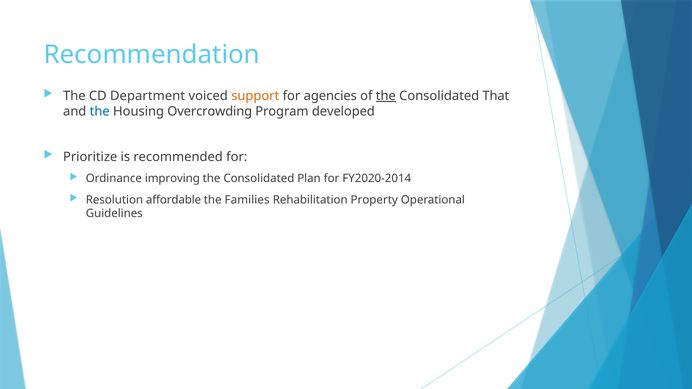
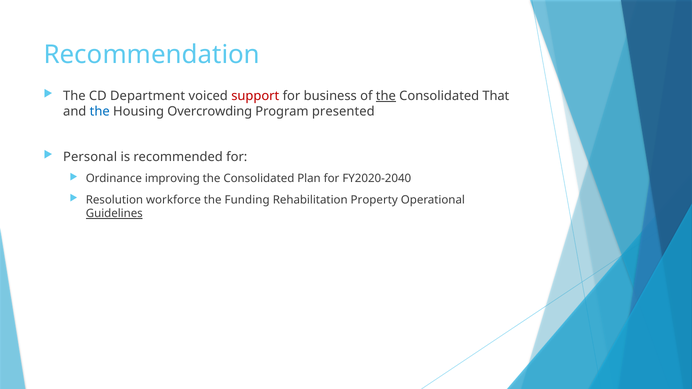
support colour: orange -> red
agencies: agencies -> business
developed: developed -> presented
Prioritize: Prioritize -> Personal
FY2020-2014: FY2020-2014 -> FY2020-2040
affordable: affordable -> workforce
Families: Families -> Funding
Guidelines underline: none -> present
